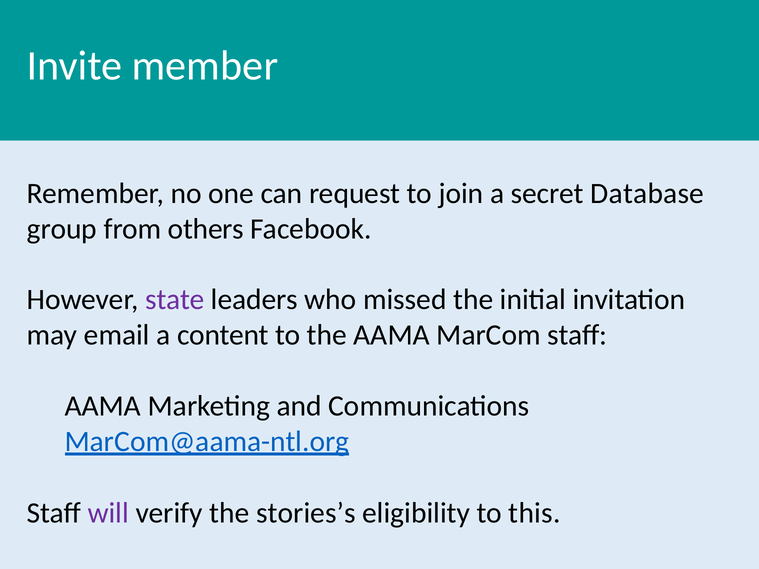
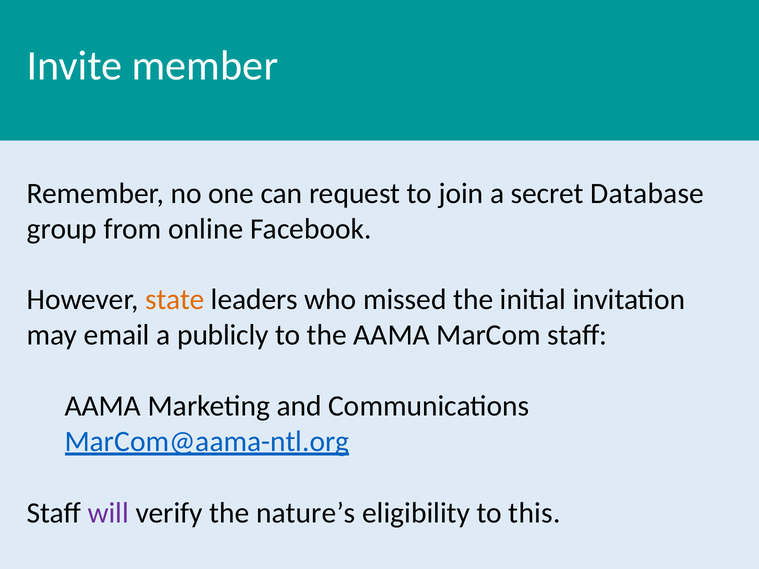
others: others -> online
state colour: purple -> orange
content: content -> publicly
stories’s: stories’s -> nature’s
